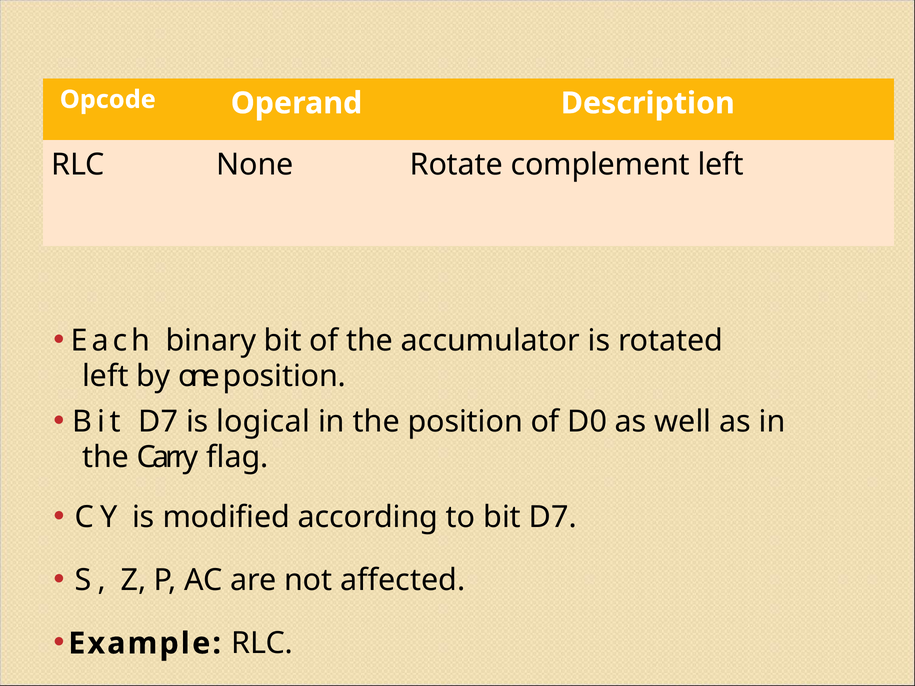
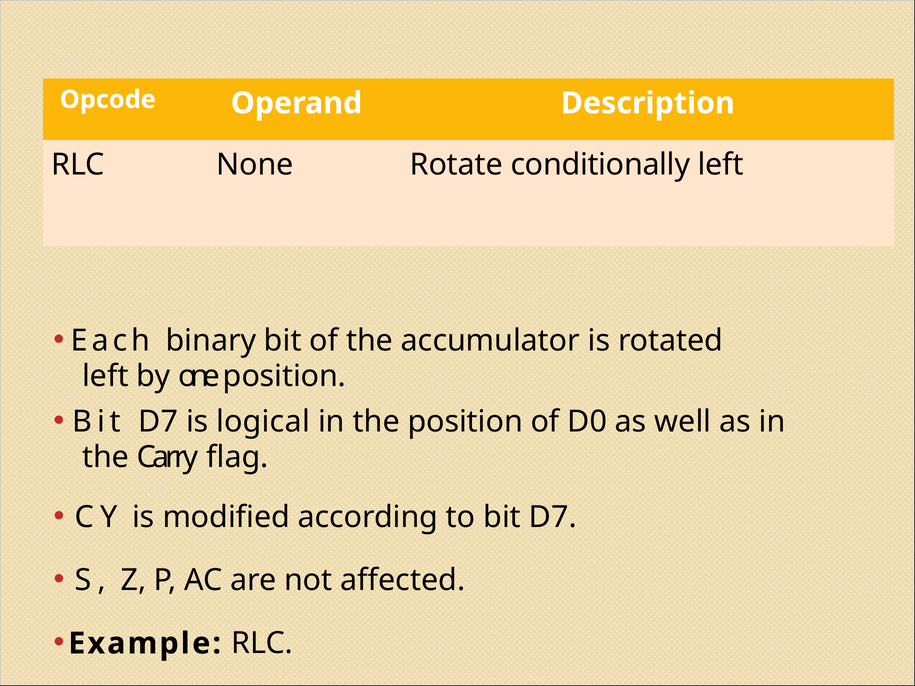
complement: complement -> conditionally
